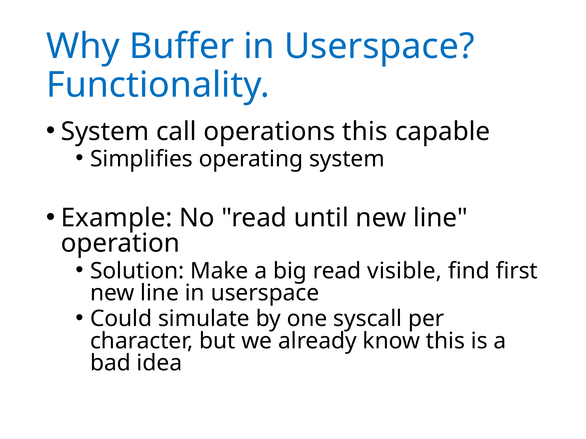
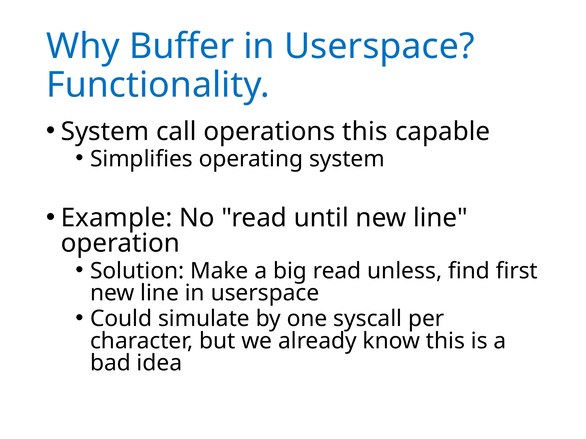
visible: visible -> unless
